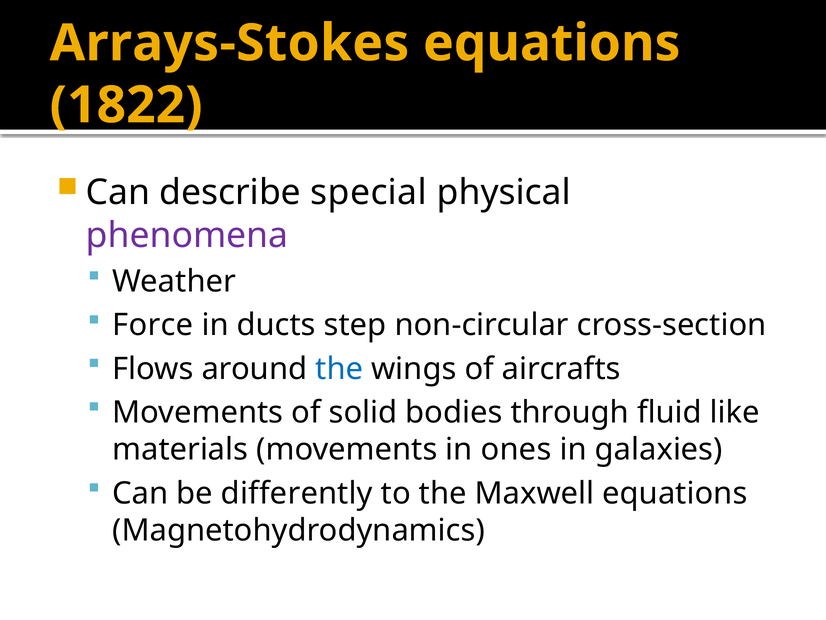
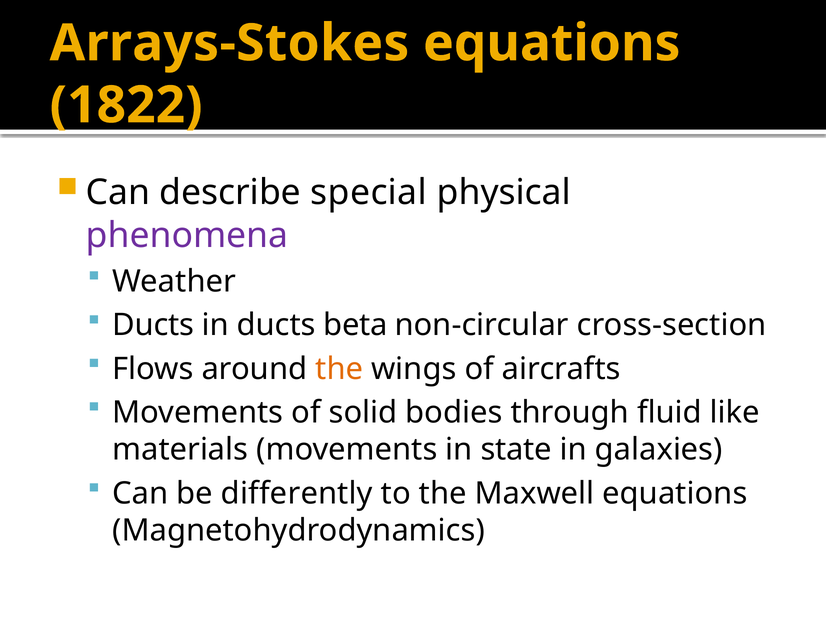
Force at (153, 325): Force -> Ducts
step: step -> beta
the at (339, 368) colour: blue -> orange
ones: ones -> state
